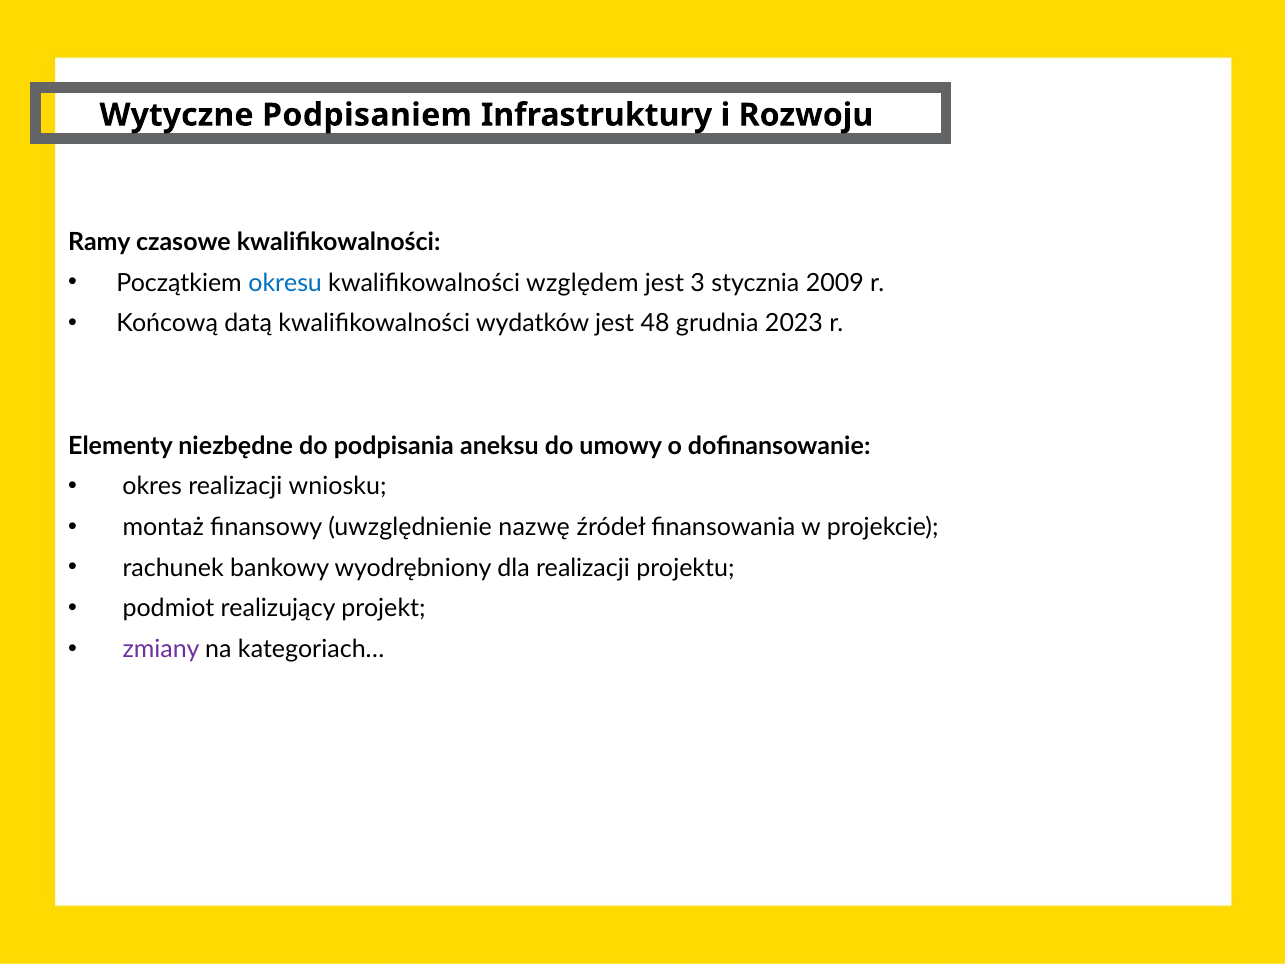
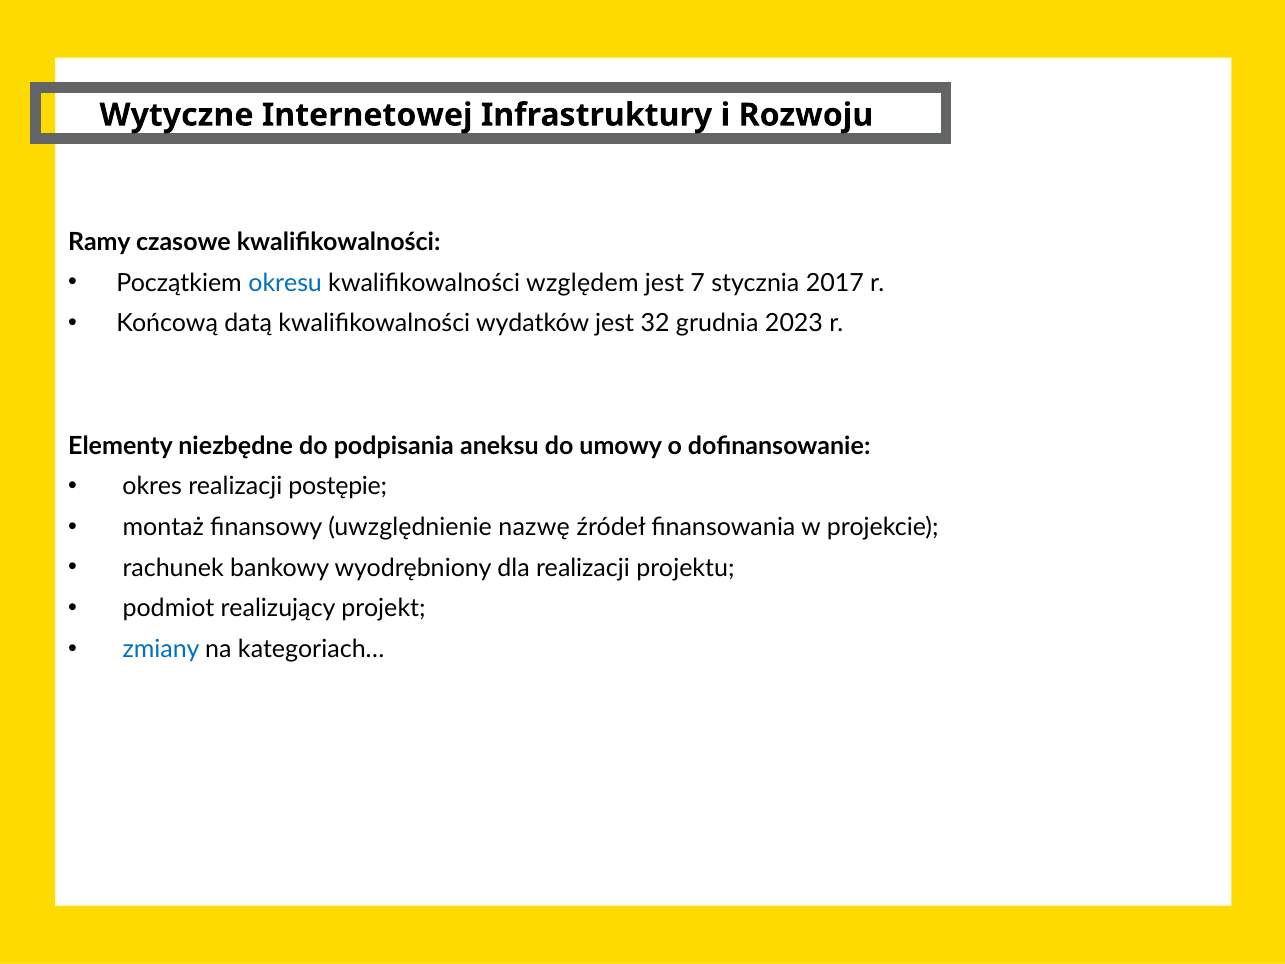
Podpisaniem: Podpisaniem -> Internetowej
3: 3 -> 7
2009: 2009 -> 2017
48: 48 -> 32
wniosku: wniosku -> postępie
zmiany colour: purple -> blue
